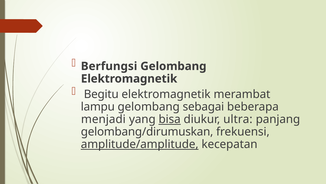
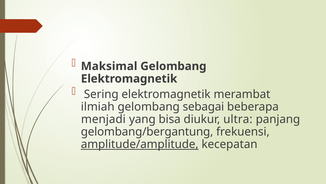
Berfungsi: Berfungsi -> Maksimal
Begitu: Begitu -> Sering
lampu: lampu -> ilmiah
bisa underline: present -> none
gelombang/dirumuskan: gelombang/dirumuskan -> gelombang/bergantung
